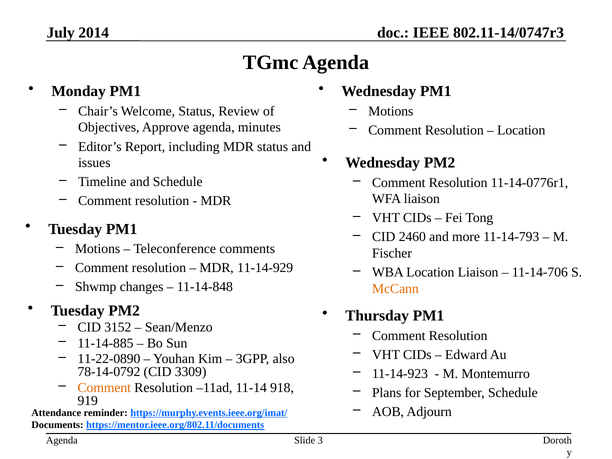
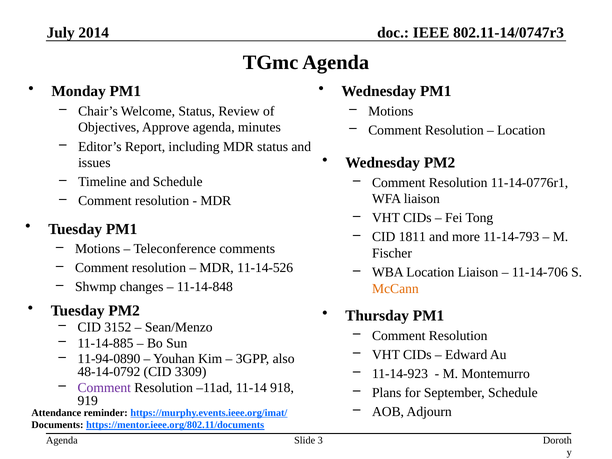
2460: 2460 -> 1811
11-14-929: 11-14-929 -> 11-14-526
11-22-0890: 11-22-0890 -> 11-94-0890
78-14-0792: 78-14-0792 -> 48-14-0792
Comment at (104, 388) colour: orange -> purple
